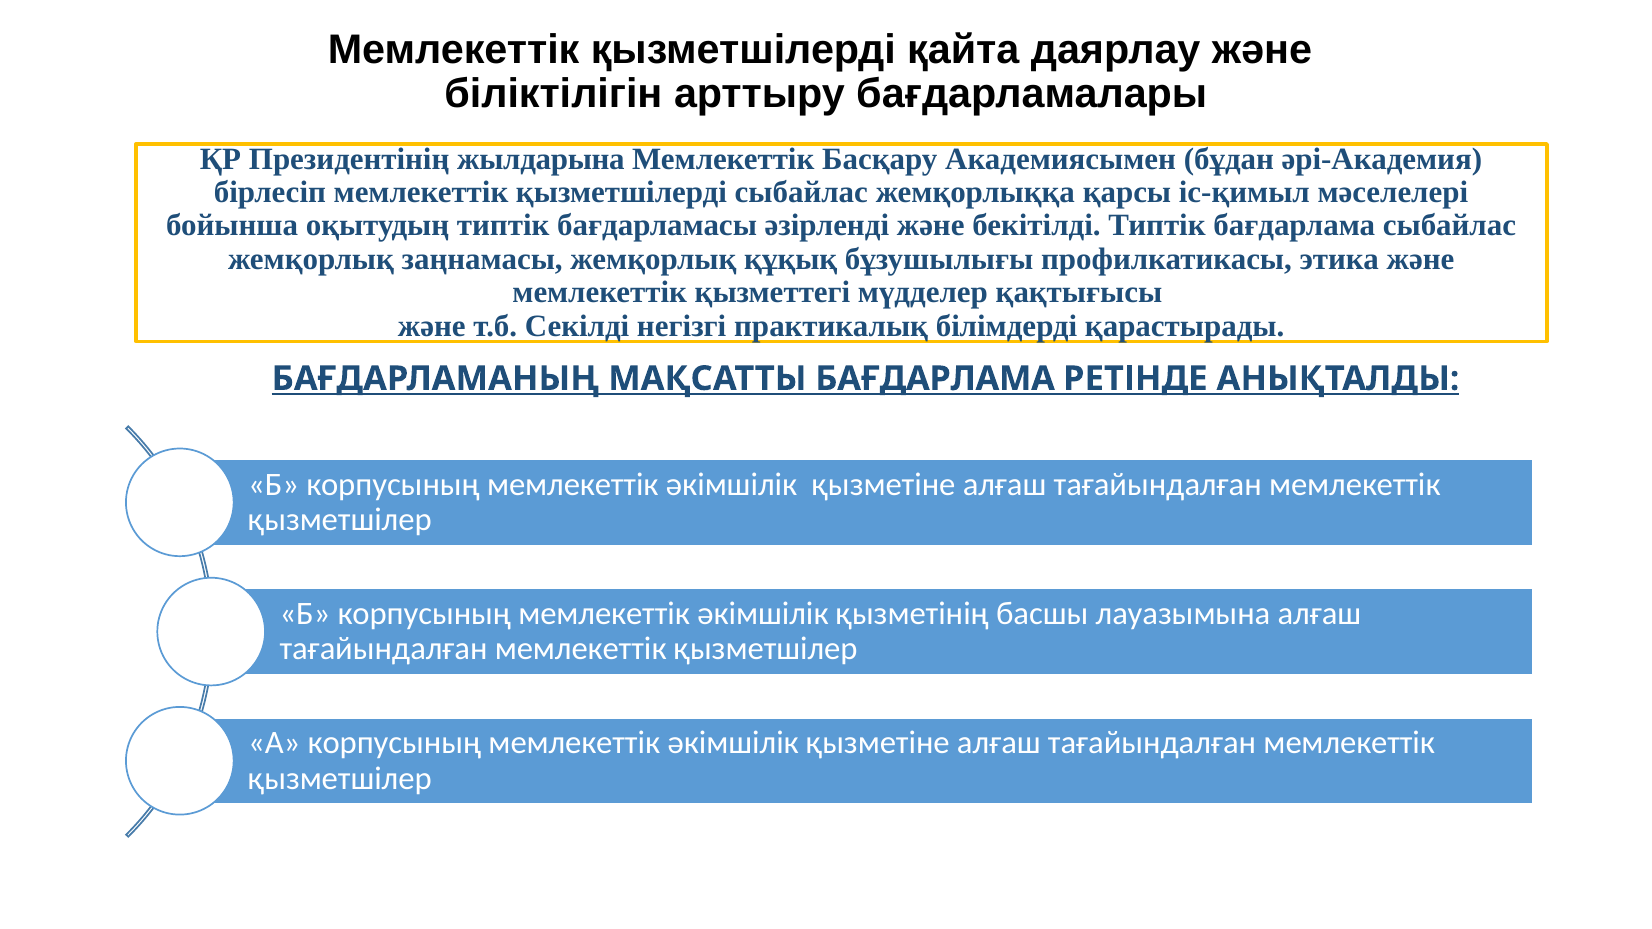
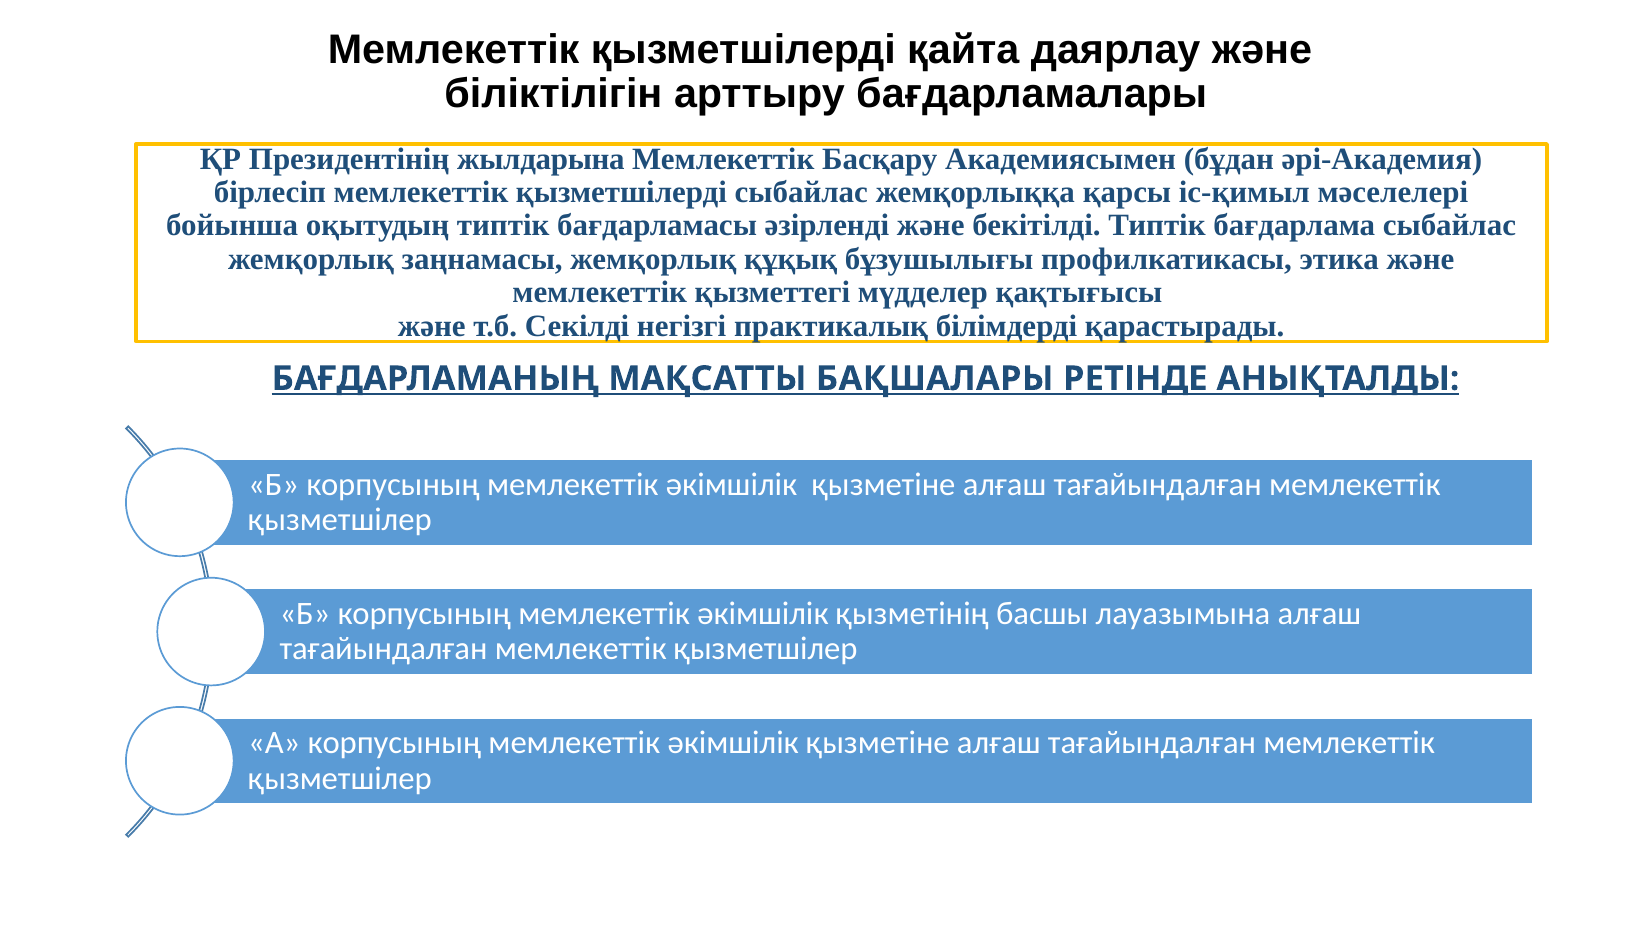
МАҚСАТТЫ БАҒДАРЛАМА: БАҒДАРЛАМА -> БАҚШАЛАРЫ
